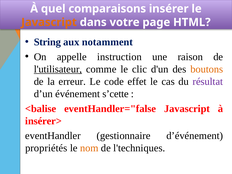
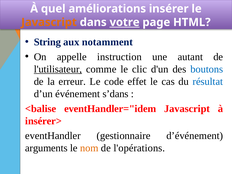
comparaisons: comparaisons -> améliorations
votre underline: none -> present
raison: raison -> autant
boutons colour: orange -> blue
résultat colour: purple -> blue
s’cette: s’cette -> s’dans
eventHandler="false: eventHandler="false -> eventHandler="idem
propriétés: propriétés -> arguments
l'techniques: l'techniques -> l'opérations
